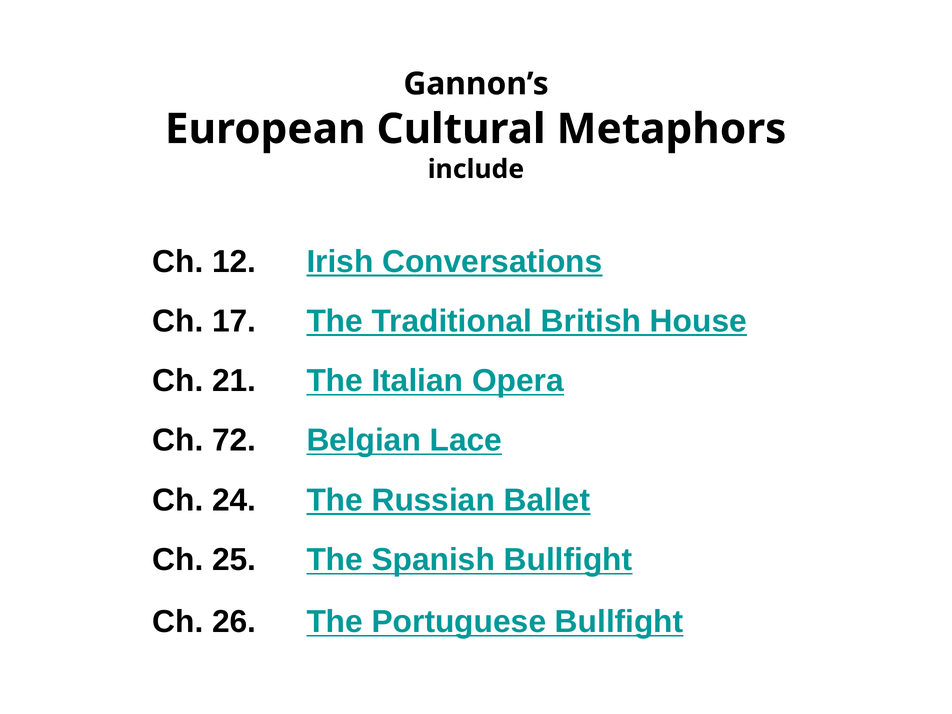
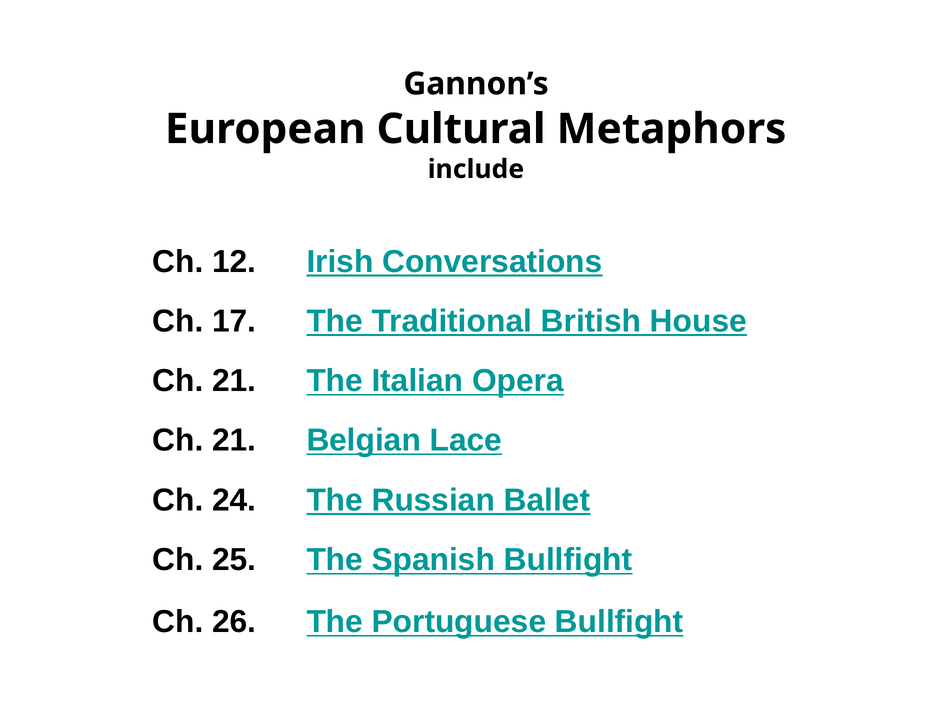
72 at (234, 440): 72 -> 21
